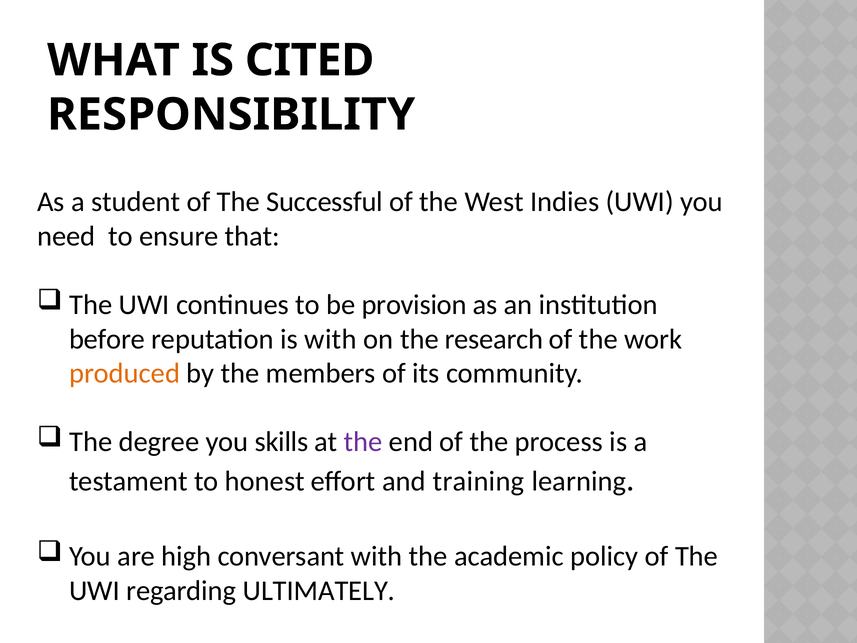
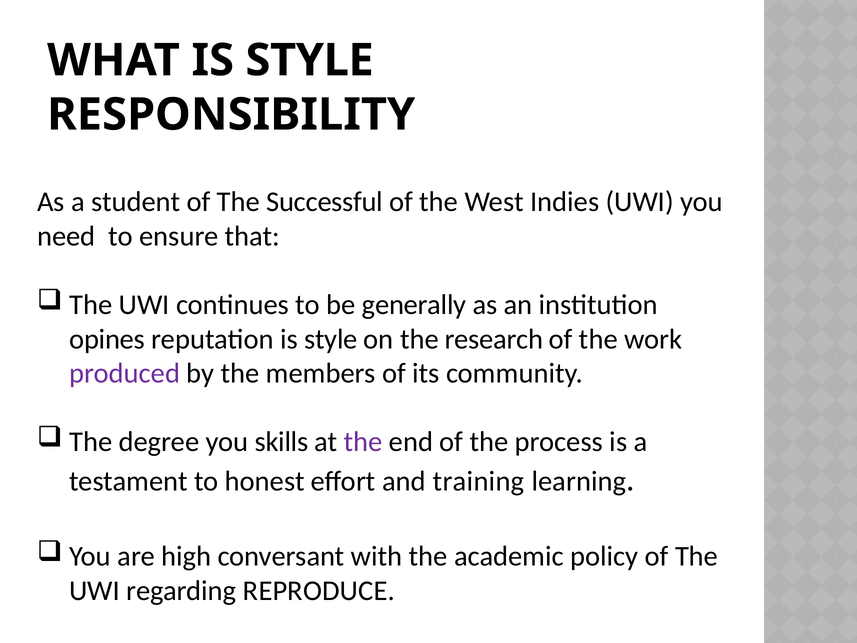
WHAT IS CITED: CITED -> STYLE
provision: provision -> generally
before: before -> opines
reputation is with: with -> style
produced colour: orange -> purple
ULTIMATELY: ULTIMATELY -> REPRODUCE
